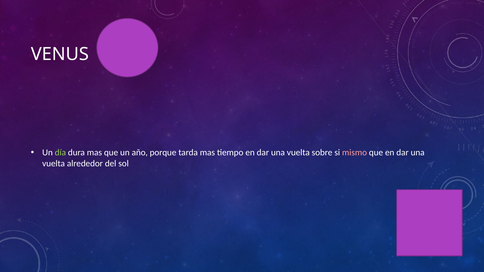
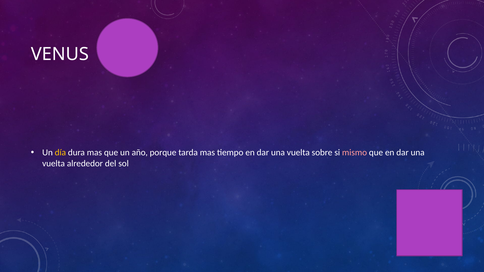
día colour: light green -> yellow
